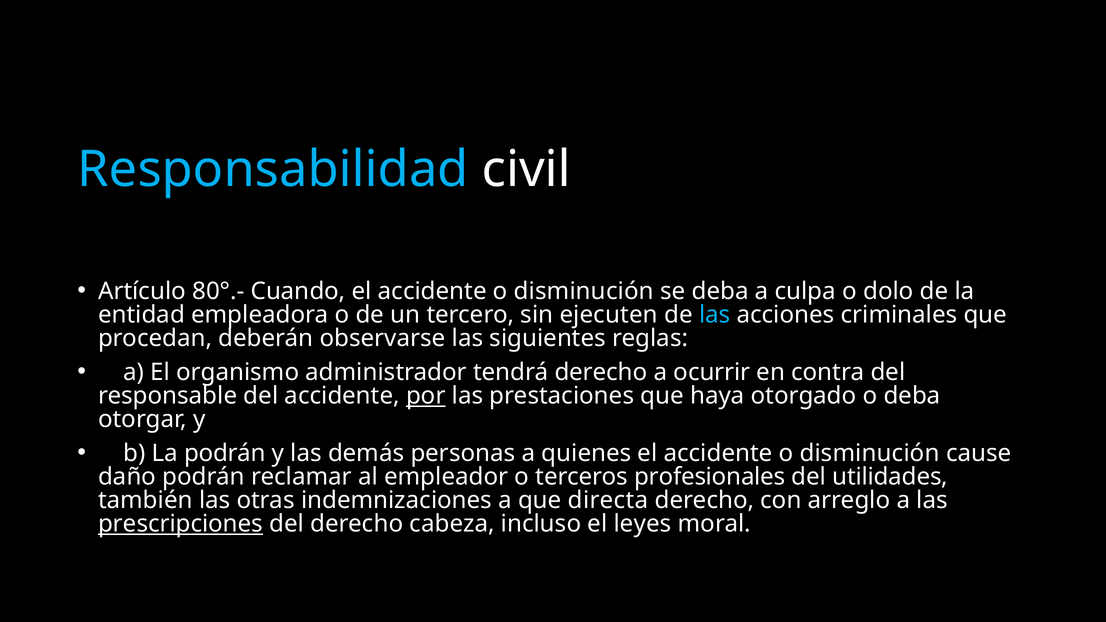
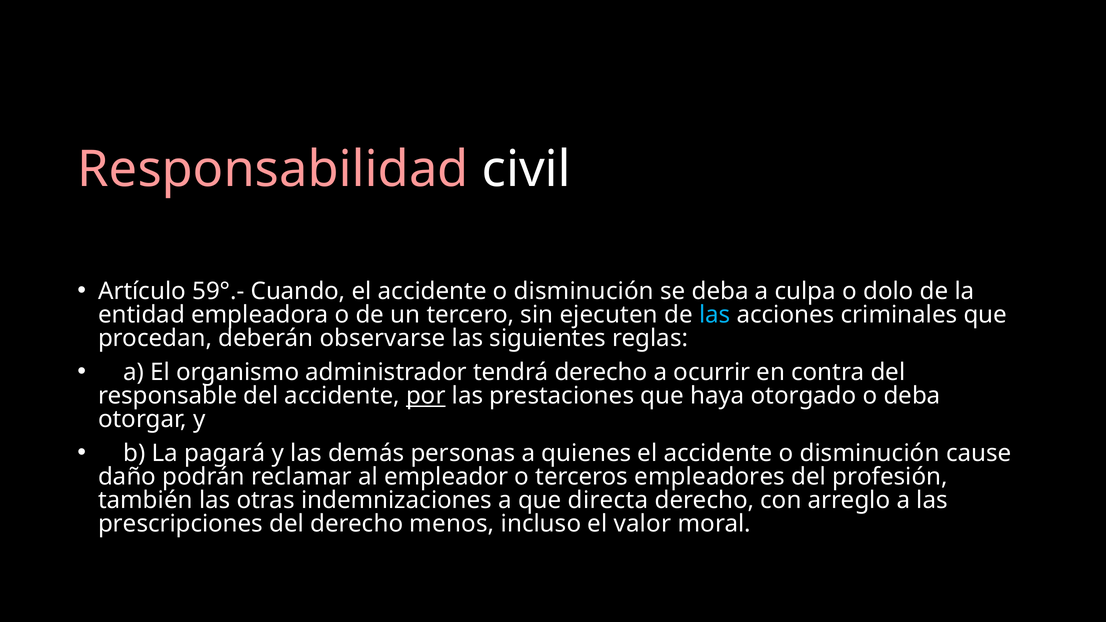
Responsabilidad colour: light blue -> pink
80°.-: 80°.- -> 59°.-
La podrán: podrán -> pagará
profesionales: profesionales -> empleadores
utilidades: utilidades -> profesión
prescripciones underline: present -> none
cabeza: cabeza -> menos
leyes: leyes -> valor
